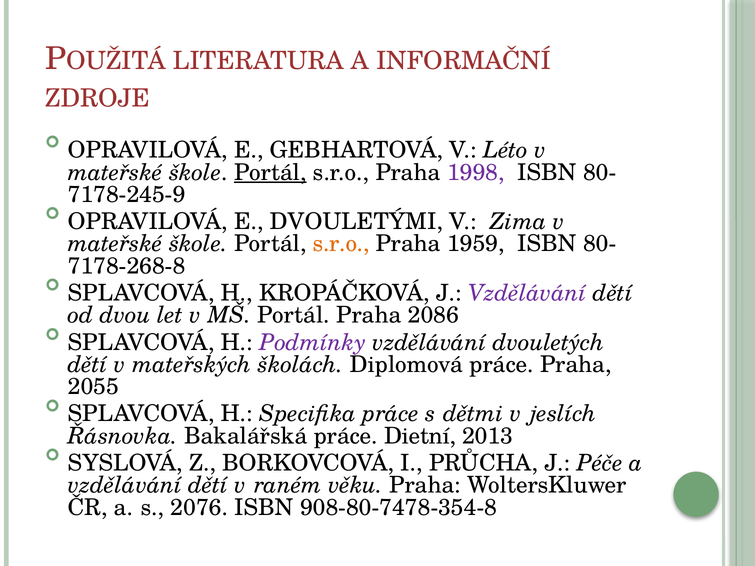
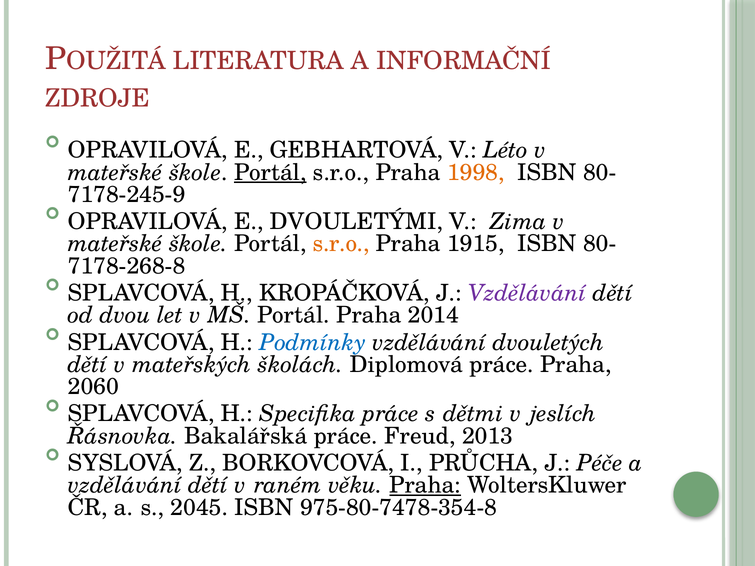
1998 colour: purple -> orange
1959: 1959 -> 1915
2086: 2086 -> 2014
Podmínky colour: purple -> blue
2055: 2055 -> 2060
Dietní: Dietní -> Freud
Praha at (425, 486) underline: none -> present
2076: 2076 -> 2045
908-80-7478-354-8: 908-80-7478-354-8 -> 975-80-7478-354-8
